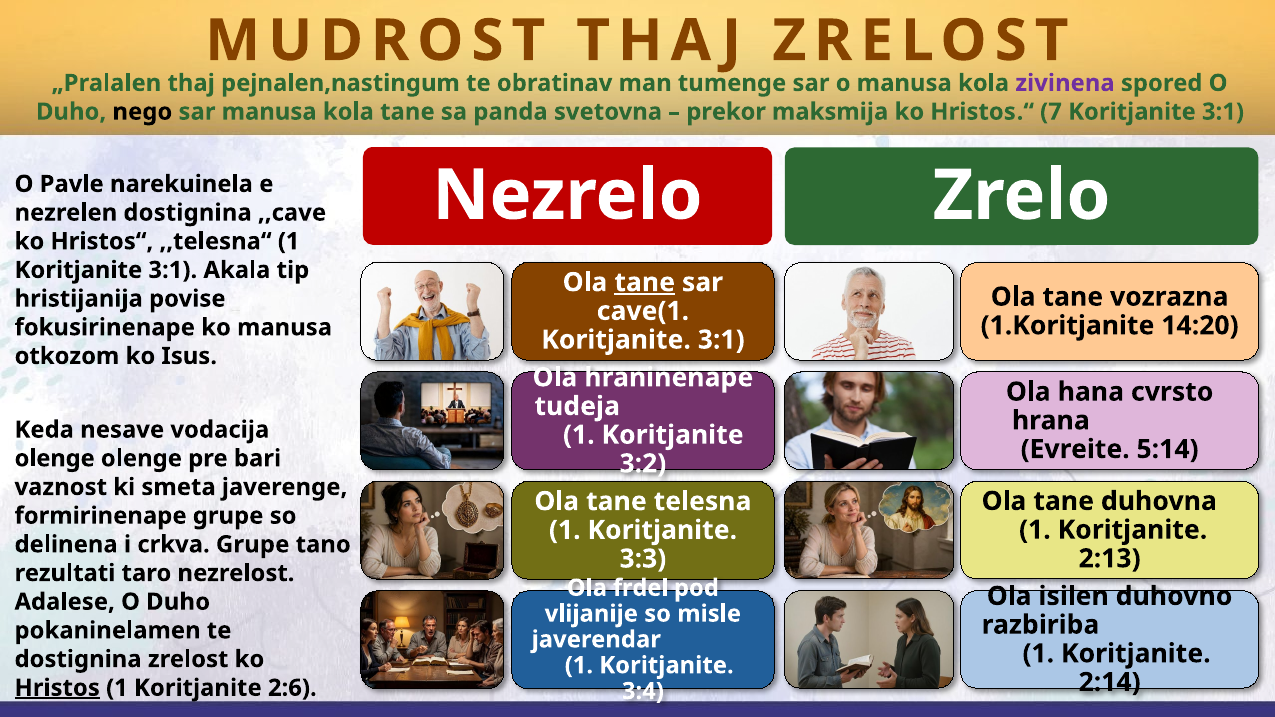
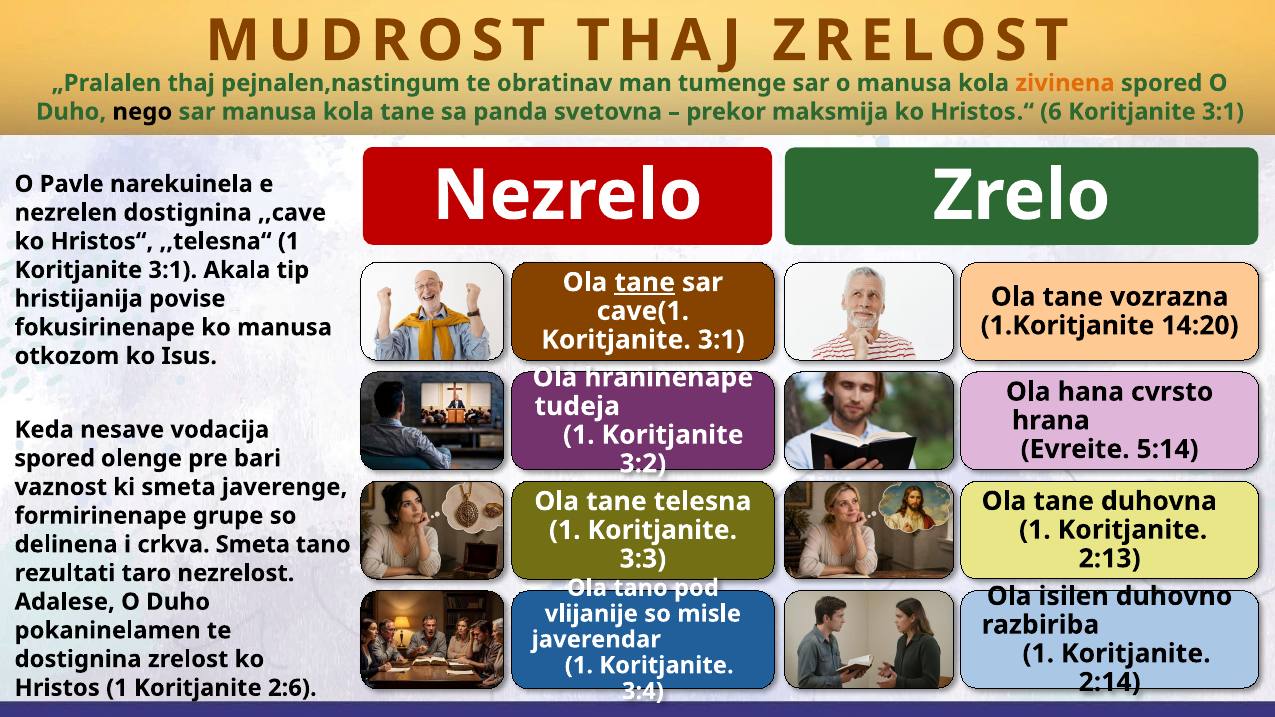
zivinena colour: purple -> orange
7: 7 -> 6
olenge at (55, 459): olenge -> spored
crkva Grupe: Grupe -> Smeta
frdel at (641, 588): frdel -> tano
Hristos underline: present -> none
